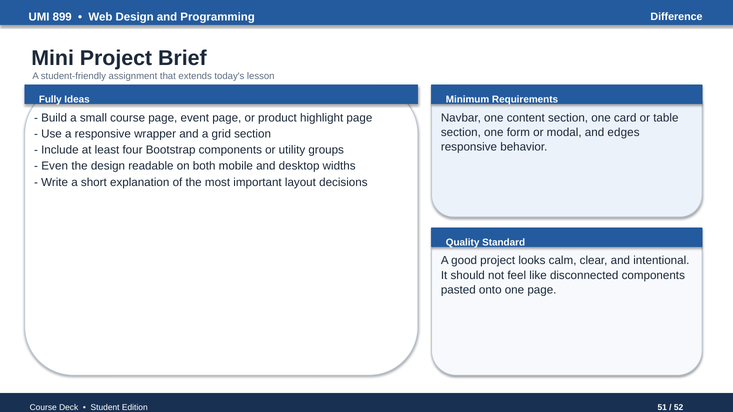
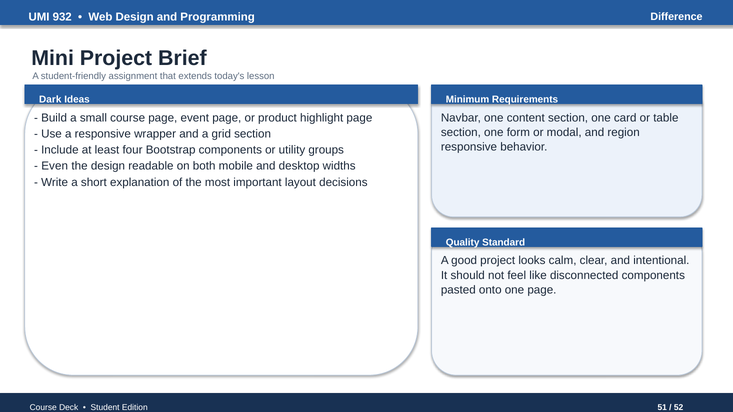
899: 899 -> 932
Fully: Fully -> Dark
edges: edges -> region
